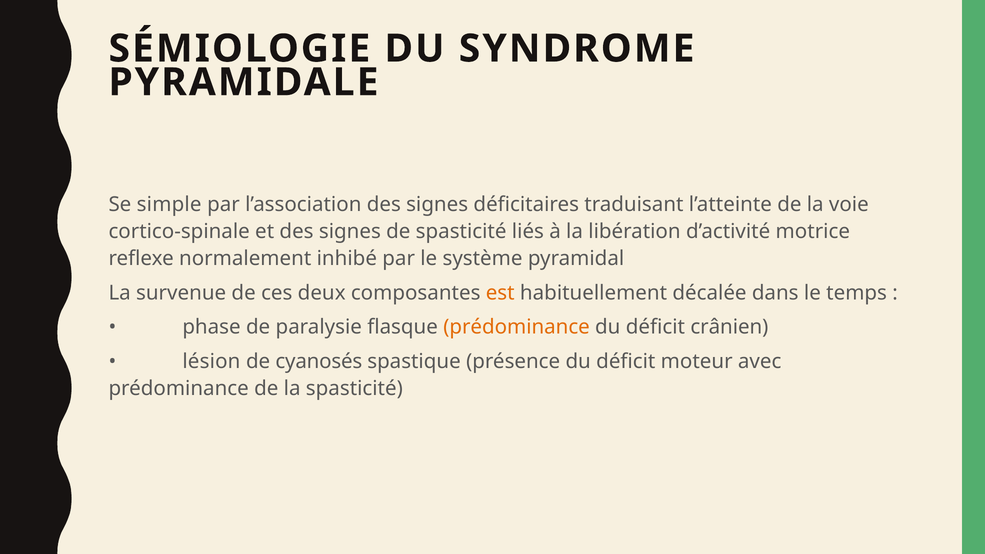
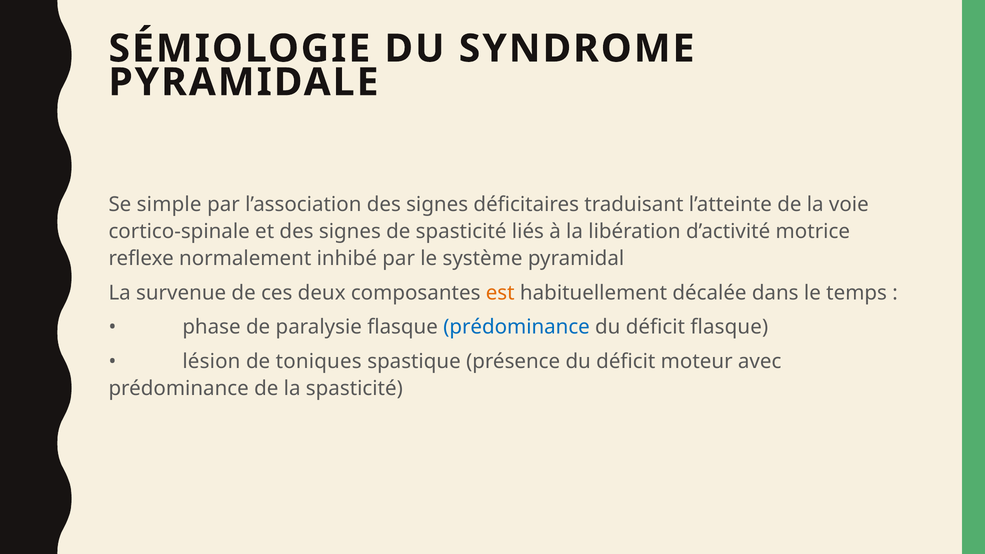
prédominance at (517, 327) colour: orange -> blue
déficit crânien: crânien -> flasque
cyanosés: cyanosés -> toniques
